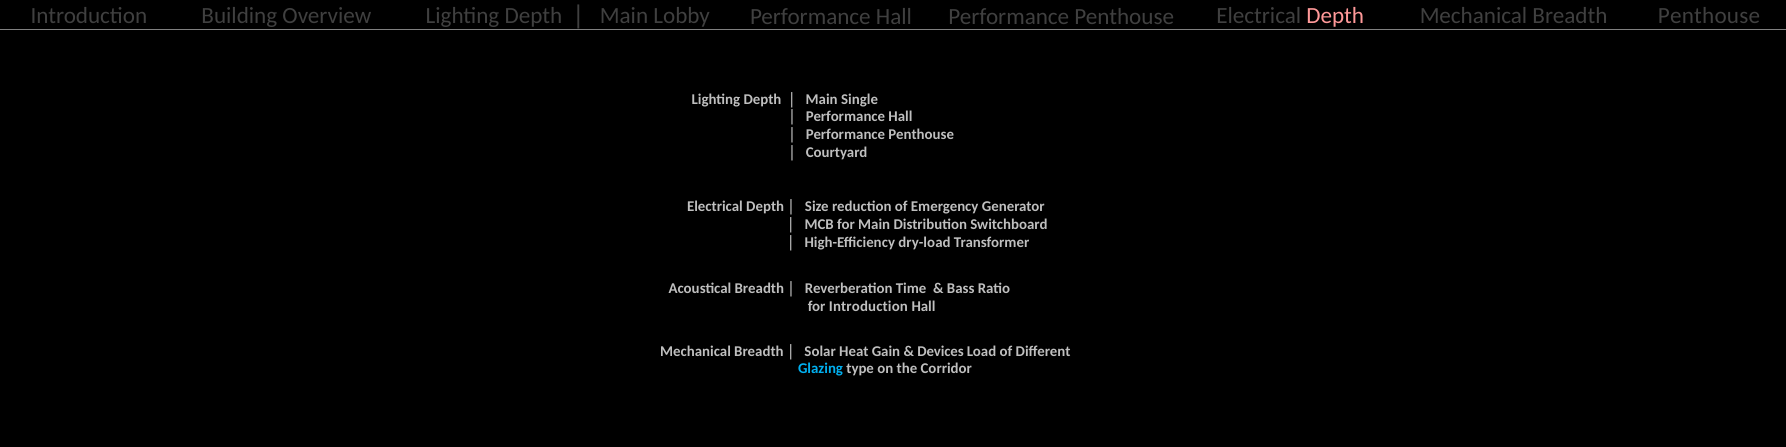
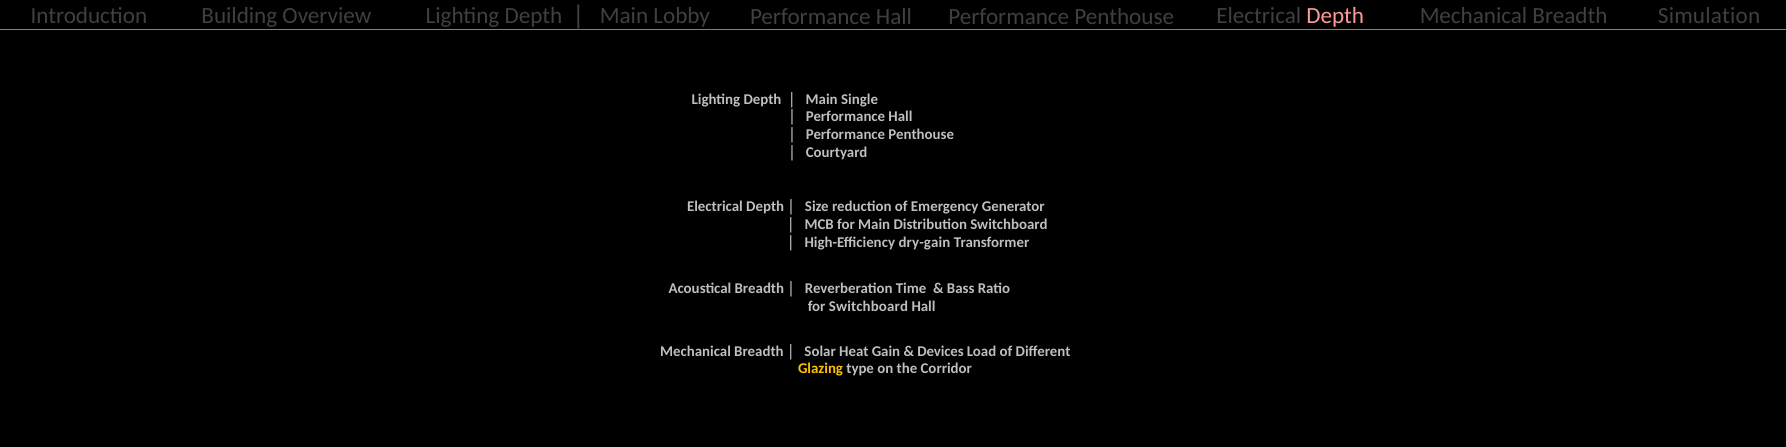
Breadth Penthouse: Penthouse -> Simulation
dry-load: dry-load -> dry-gain
for Introduction: Introduction -> Switchboard
Glazing colour: light blue -> yellow
